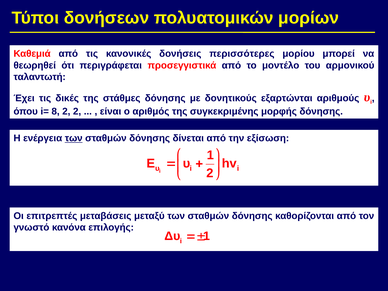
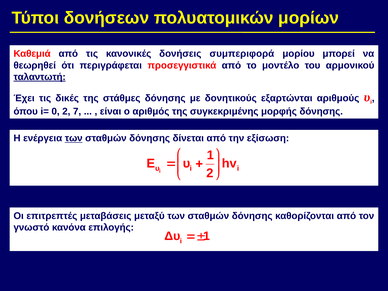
περισσότερες: περισσότερες -> συμπεριφορά
ταλαντωτή underline: none -> present
8: 8 -> 0
2 2: 2 -> 7
